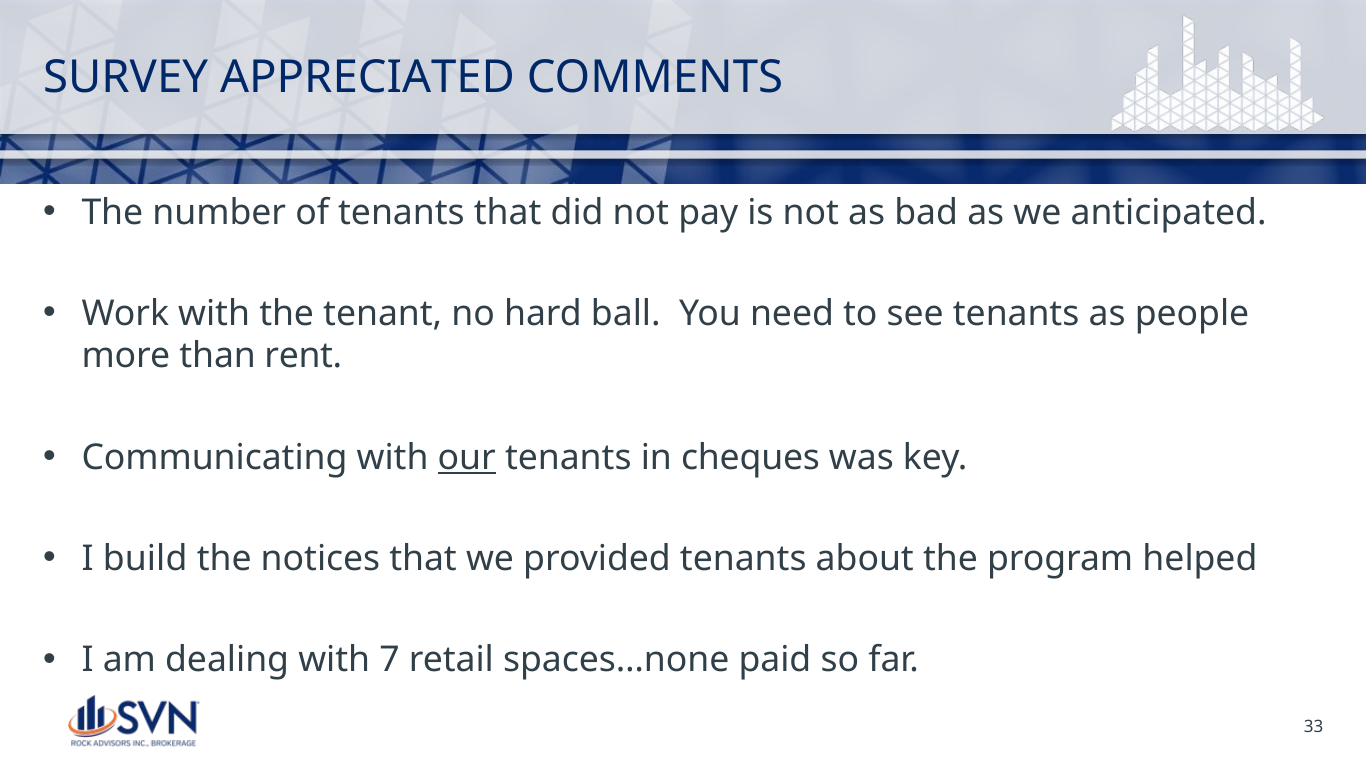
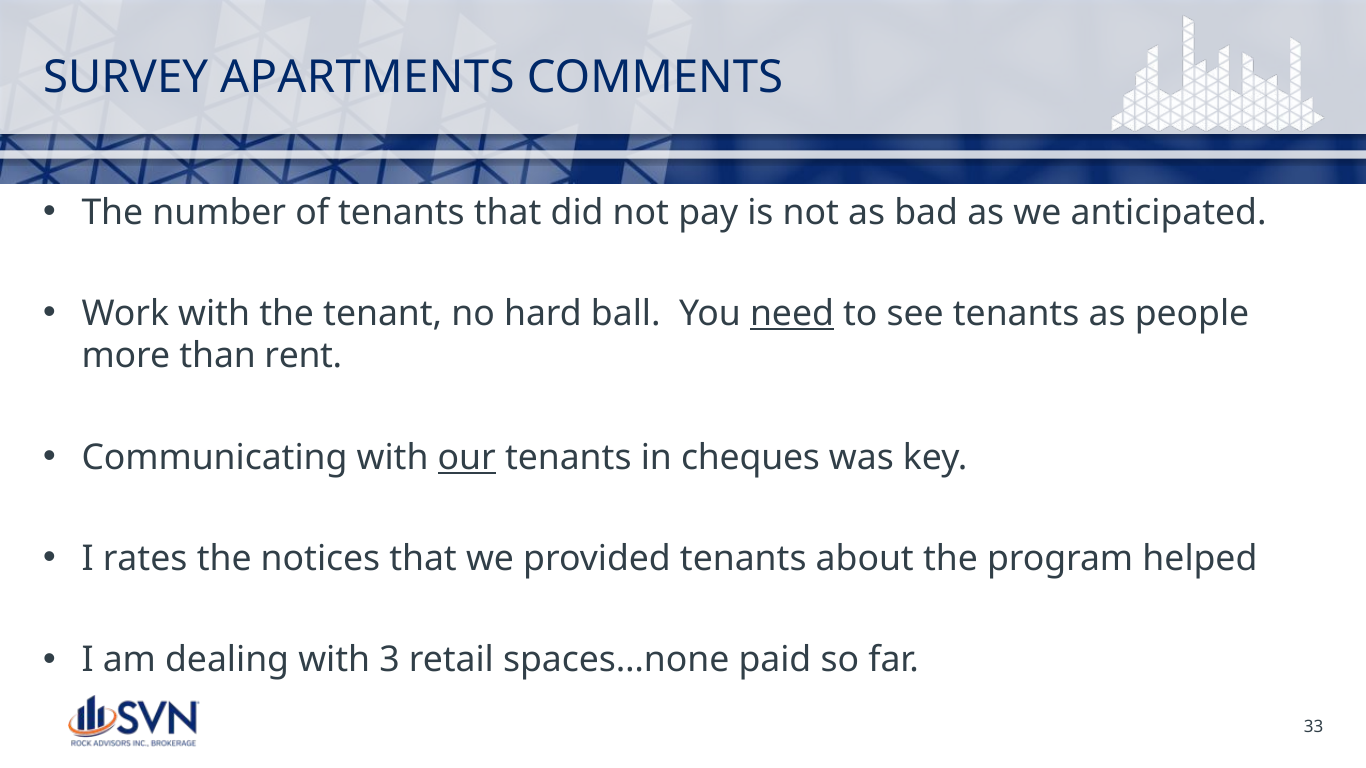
APPRECIATED: APPRECIATED -> APARTMENTS
need underline: none -> present
build: build -> rates
7: 7 -> 3
